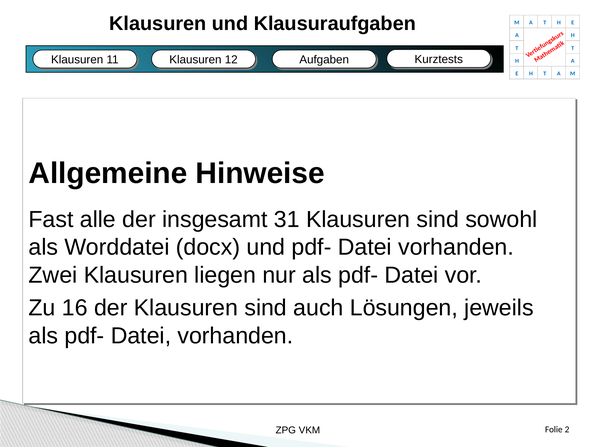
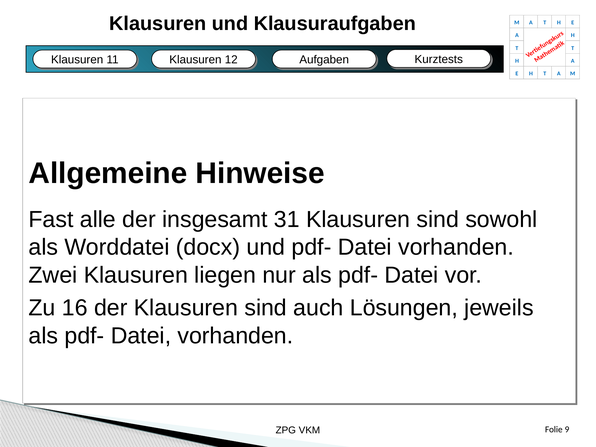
2: 2 -> 9
